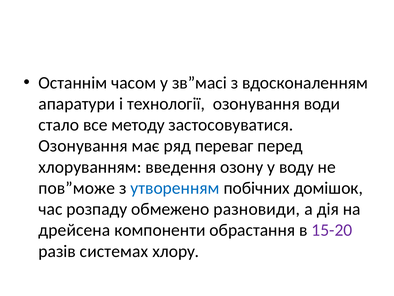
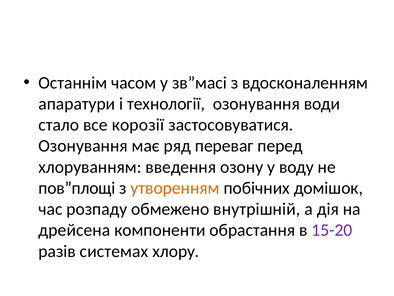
методу: методу -> корозії
пов”може: пов”може -> пов”площі
утворенням colour: blue -> orange
разновиди: разновиди -> внутрішній
